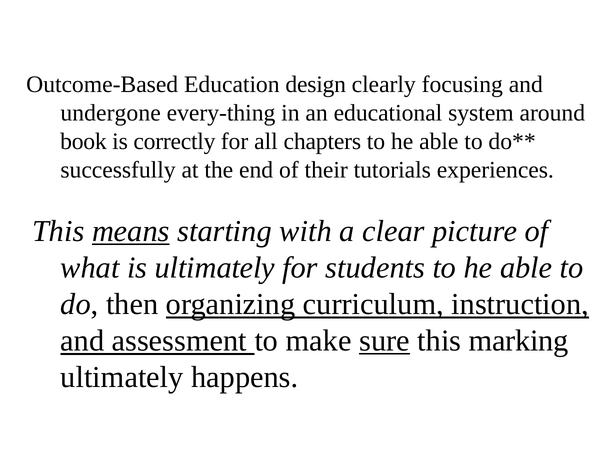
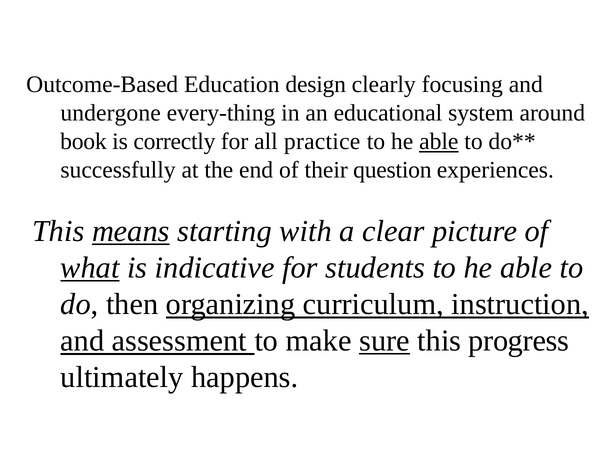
chapters: chapters -> practice
able at (439, 141) underline: none -> present
tutorials: tutorials -> question
what underline: none -> present
is ultimately: ultimately -> indicative
marking: marking -> progress
